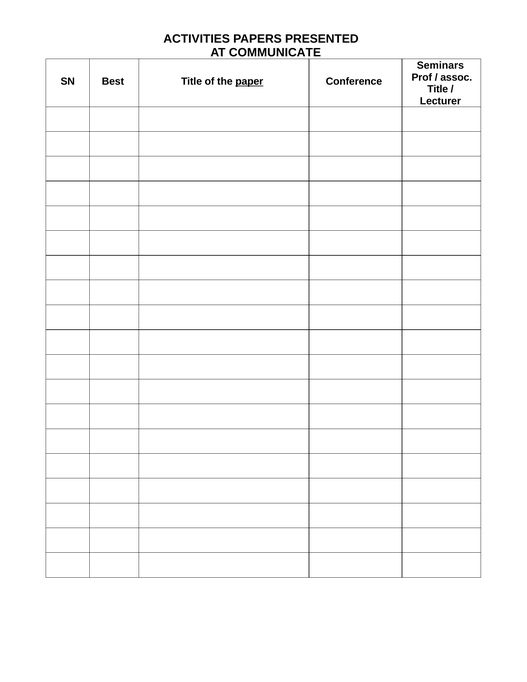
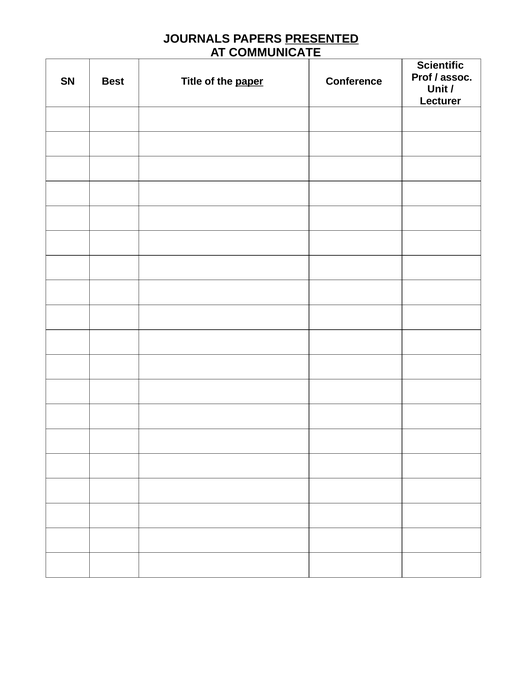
ACTIVITIES: ACTIVITIES -> JOURNALS
PRESENTED underline: none -> present
Seminars: Seminars -> Scientific
Title at (438, 89): Title -> Unit
